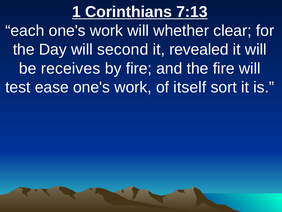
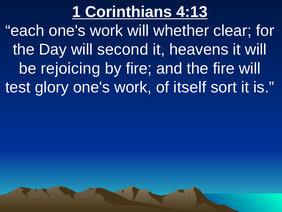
7:13: 7:13 -> 4:13
revealed: revealed -> heavens
receives: receives -> rejoicing
ease: ease -> glory
